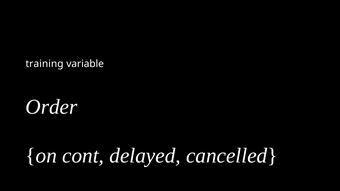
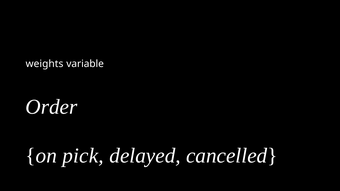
training: training -> weights
cont: cont -> pick
